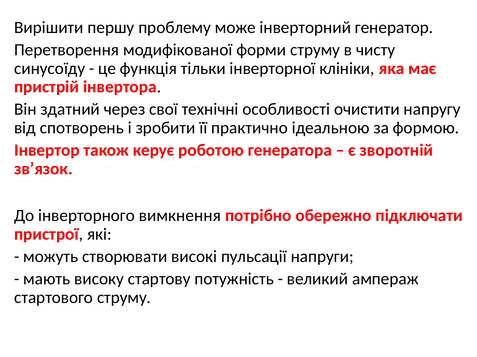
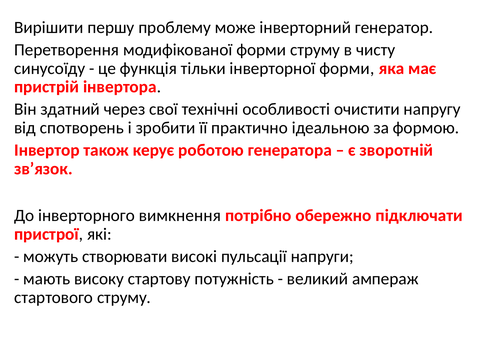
інверторної клініки: клініки -> форми
